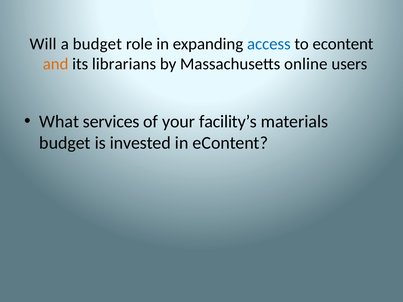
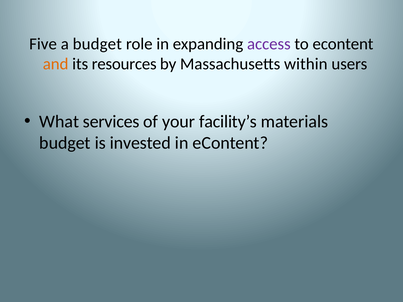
Will: Will -> Five
access colour: blue -> purple
librarians: librarians -> resources
online: online -> within
